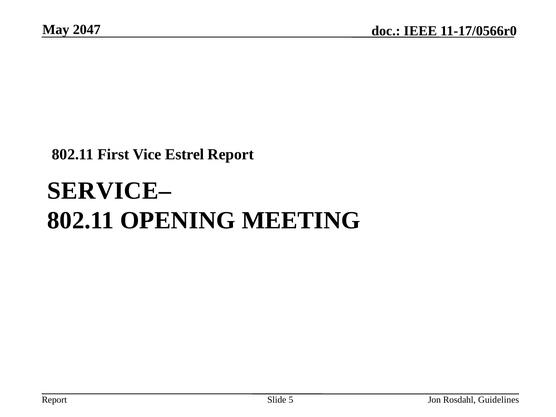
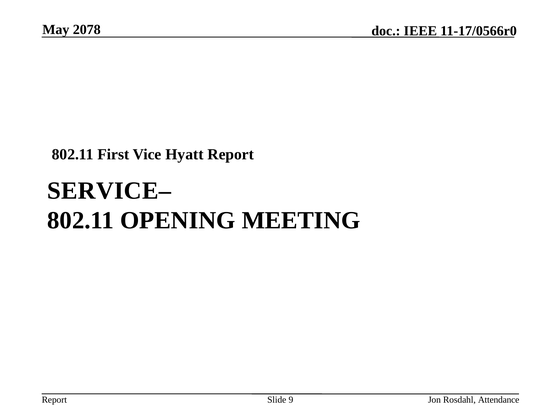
2047: 2047 -> 2078
Estrel: Estrel -> Hyatt
5: 5 -> 9
Guidelines: Guidelines -> Attendance
